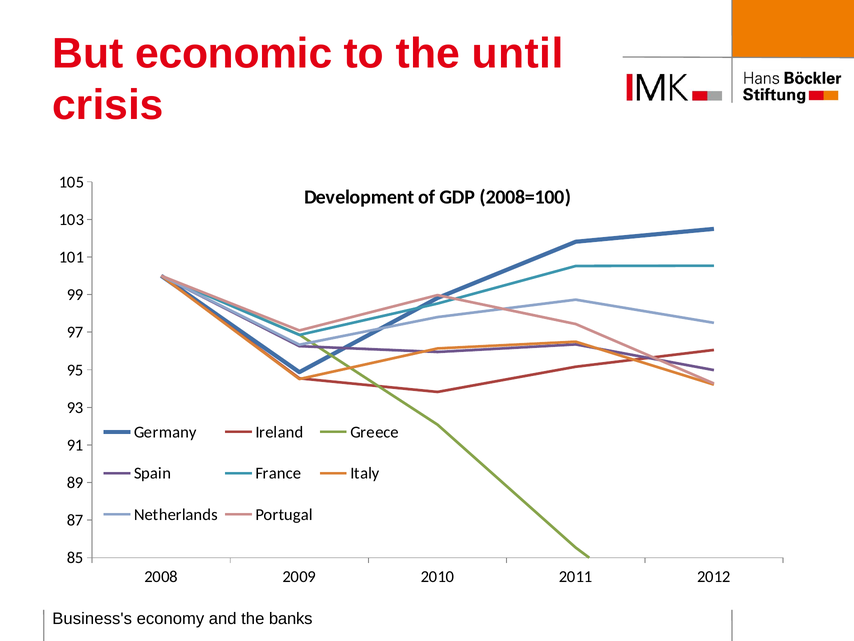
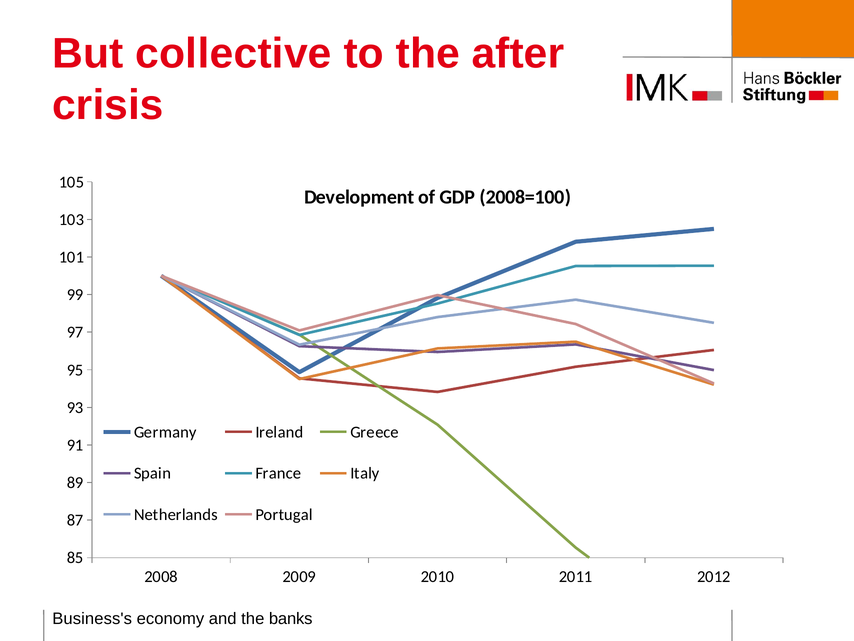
economic: economic -> collective
until: until -> after
